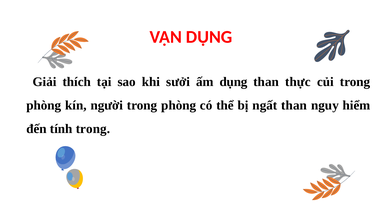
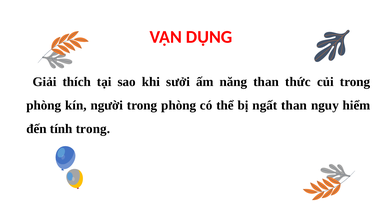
ấm dụng: dụng -> năng
thực: thực -> thức
